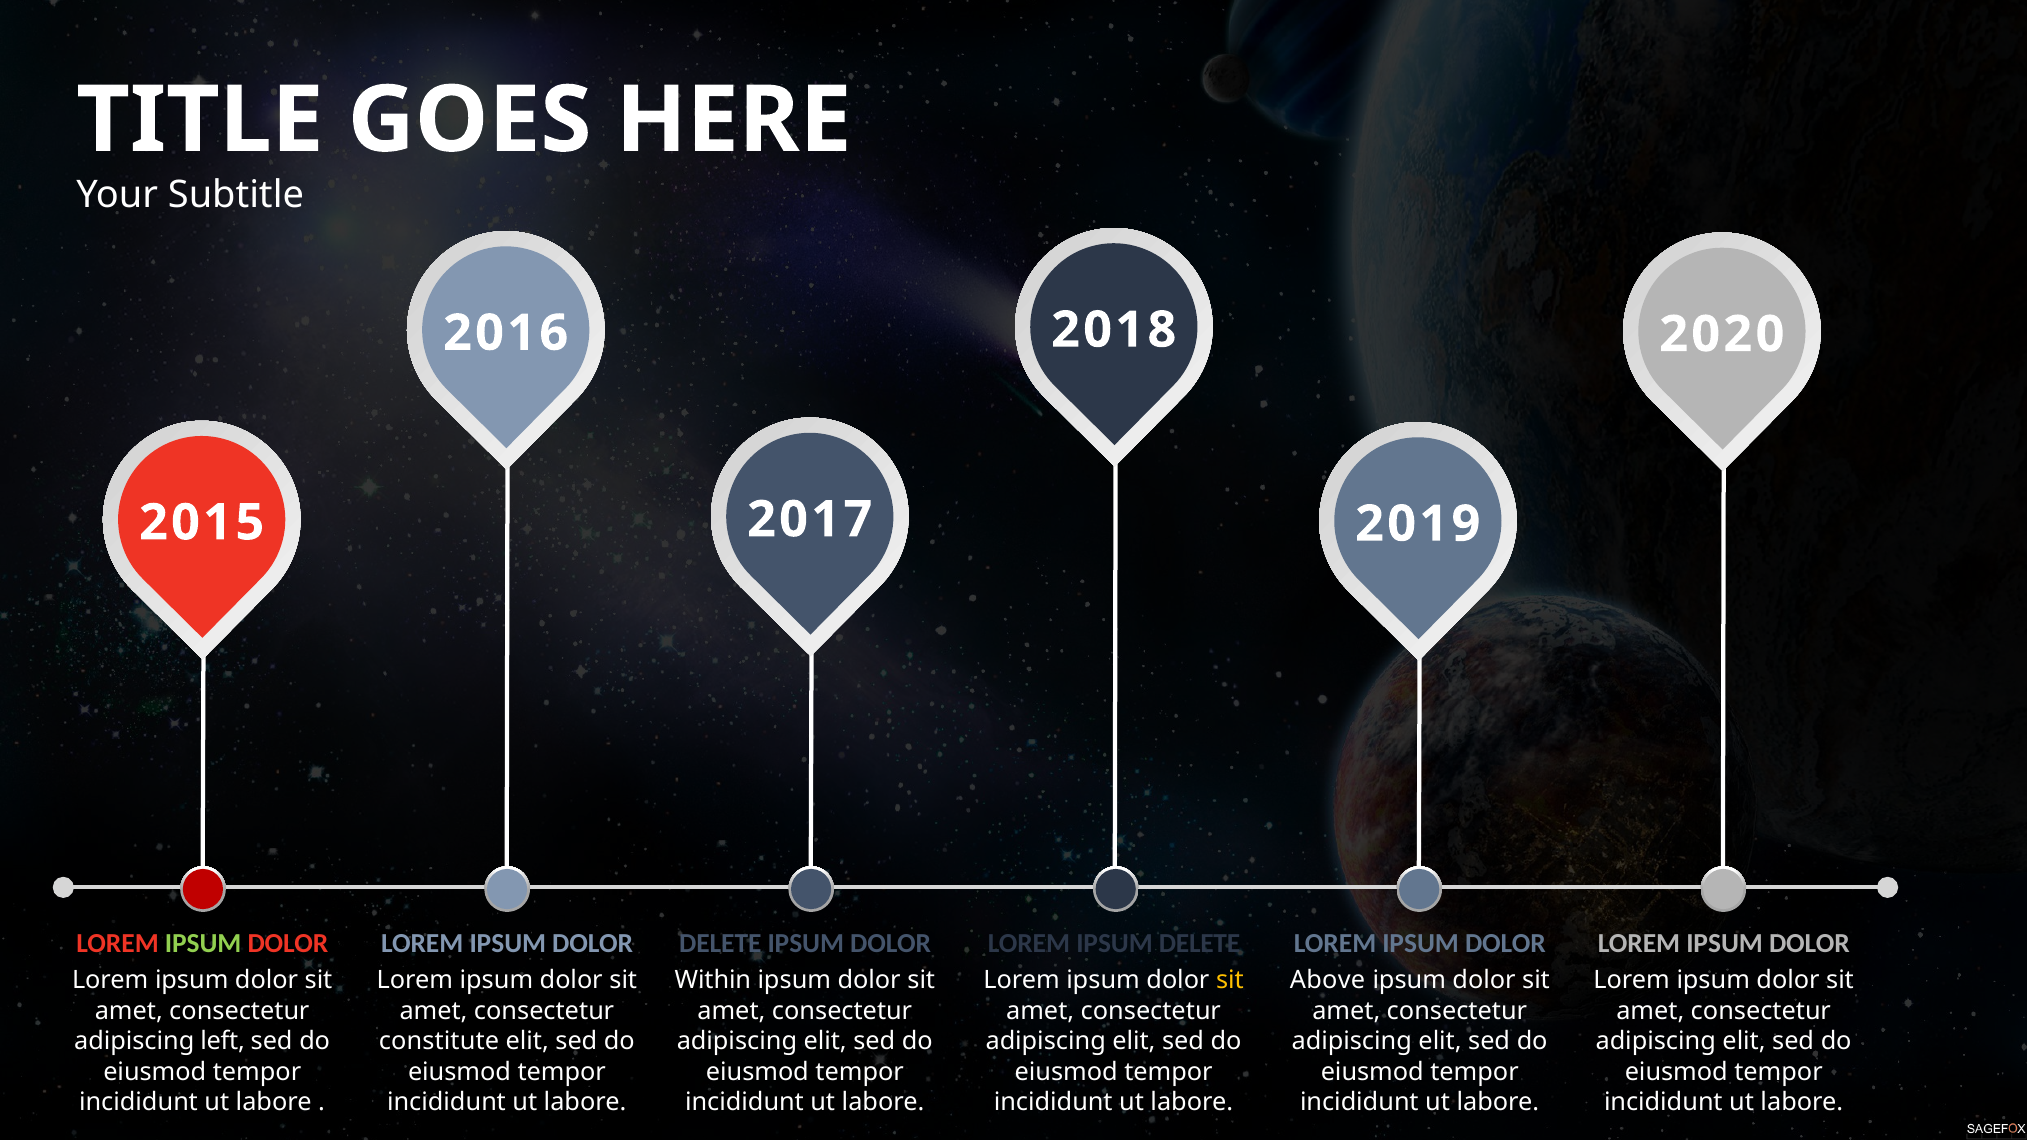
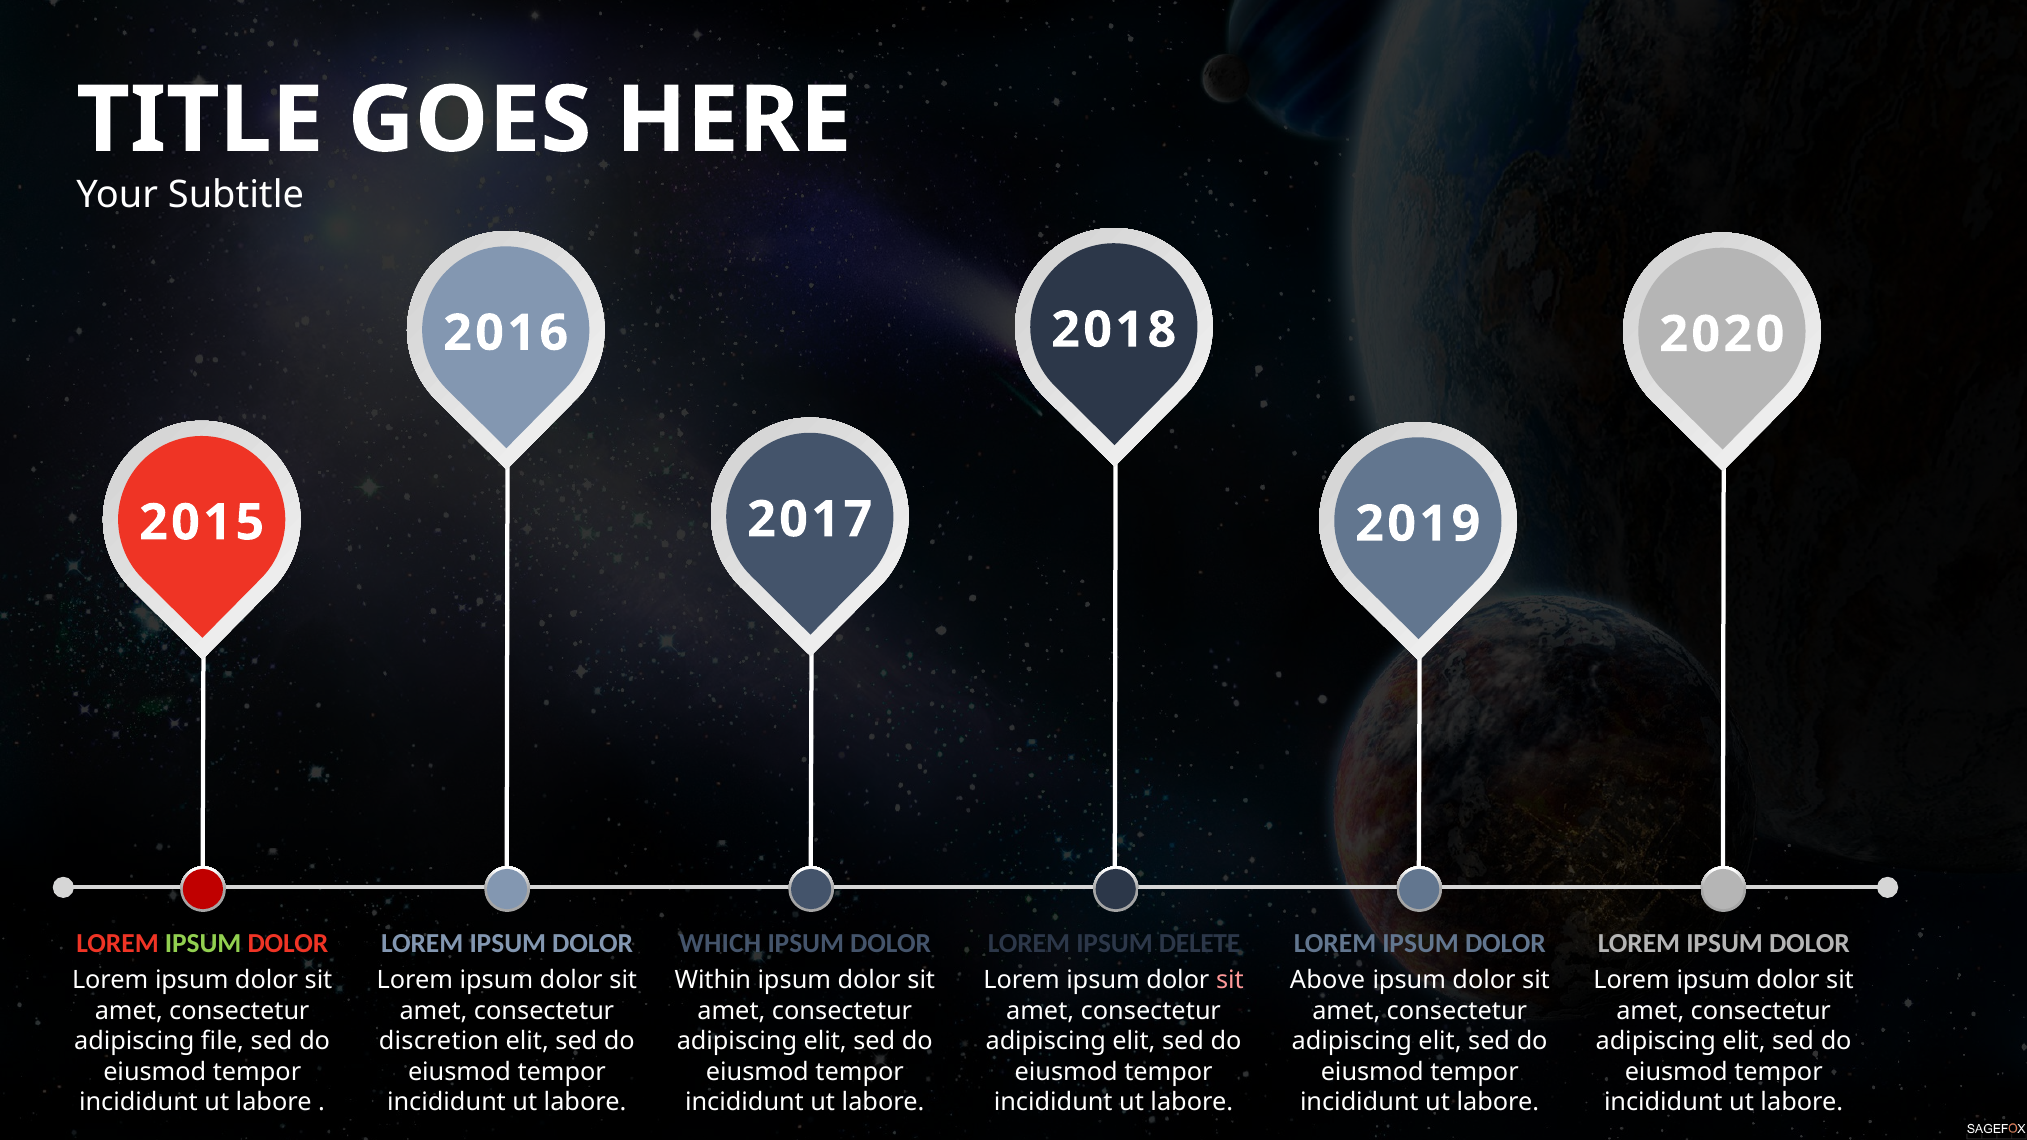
DELETE at (720, 944): DELETE -> WHICH
sit at (1230, 981) colour: yellow -> pink
left: left -> file
constitute: constitute -> discretion
